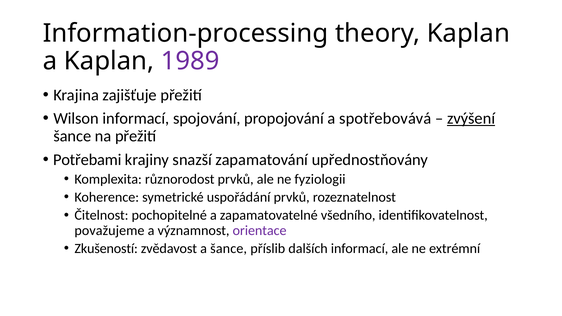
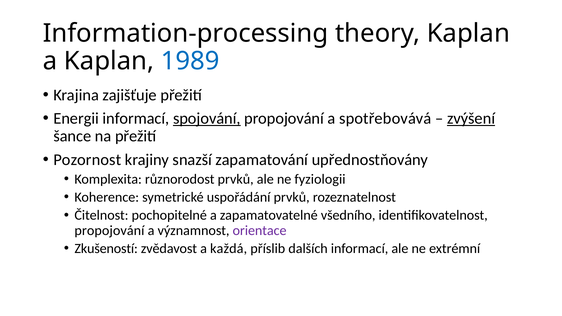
1989 colour: purple -> blue
Wilson: Wilson -> Energii
spojování underline: none -> present
Potřebami: Potřebami -> Pozornost
považujeme at (109, 231): považujeme -> propojování
a šance: šance -> každá
